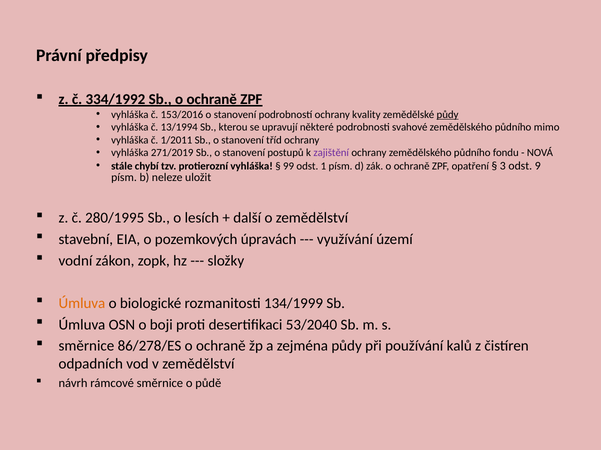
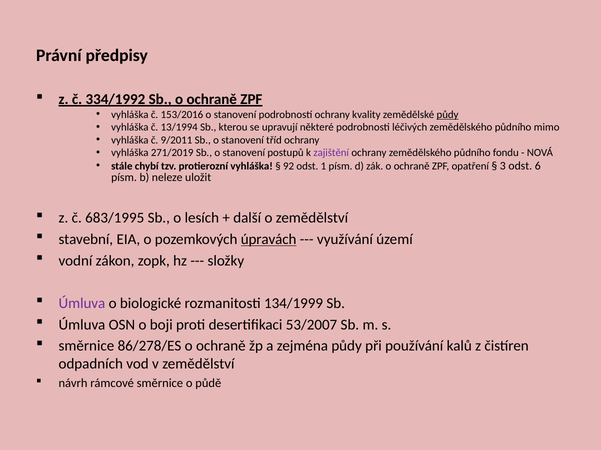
svahové: svahové -> léčivých
1/2011: 1/2011 -> 9/2011
99: 99 -> 92
9: 9 -> 6
280/1995: 280/1995 -> 683/1995
úpravách underline: none -> present
Úmluva at (82, 304) colour: orange -> purple
53/2040: 53/2040 -> 53/2007
